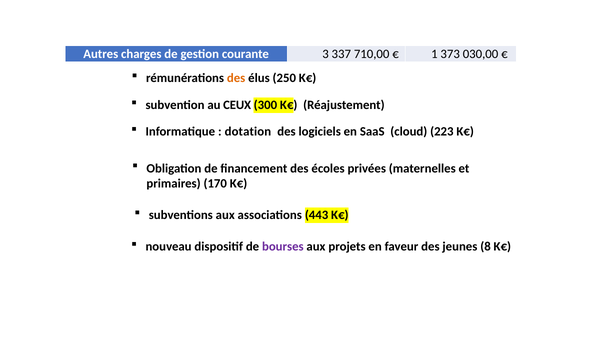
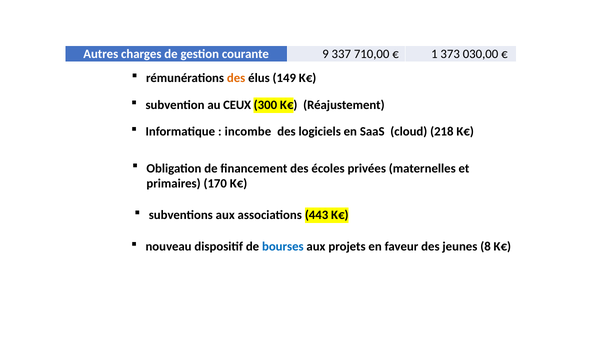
3: 3 -> 9
250: 250 -> 149
dotation: dotation -> incombe
223: 223 -> 218
bourses colour: purple -> blue
